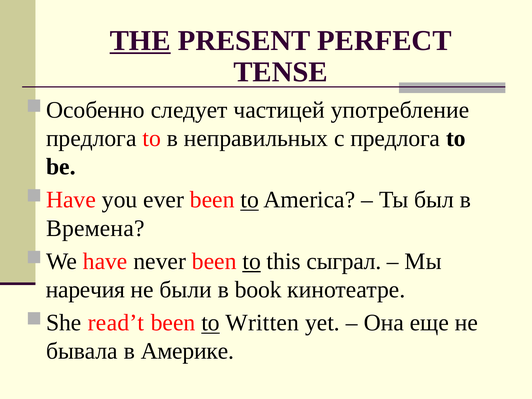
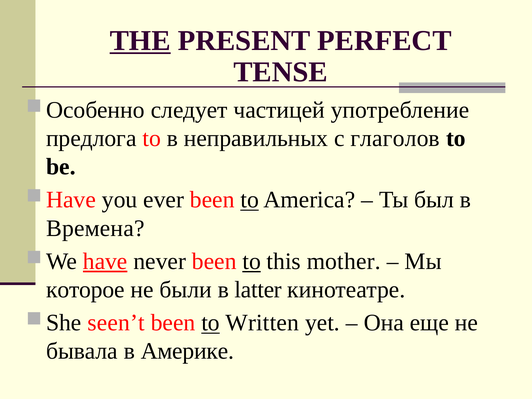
с предлога: предлога -> глаголов
have underline: none -> present
сыграл: сыграл -> mother
наречия: наречия -> которое
book: book -> latter
read’t: read’t -> seen’t
